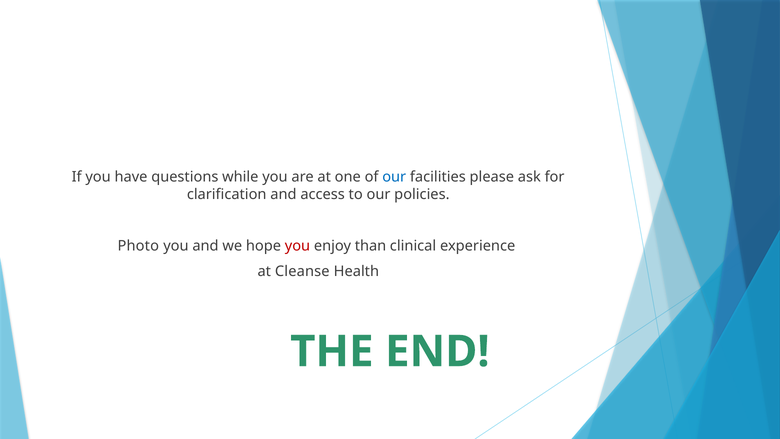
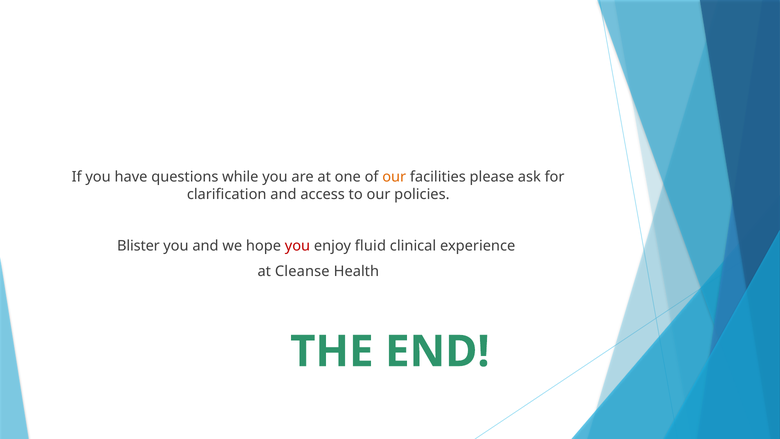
our at (394, 177) colour: blue -> orange
Photo: Photo -> Blister
than: than -> fluid
